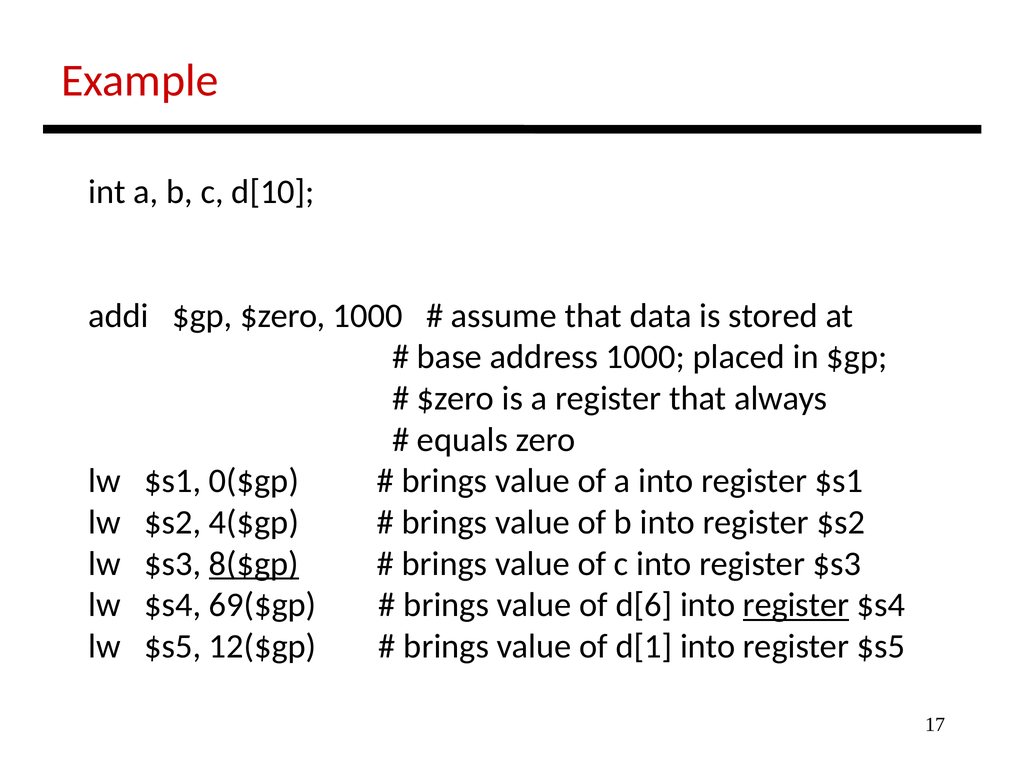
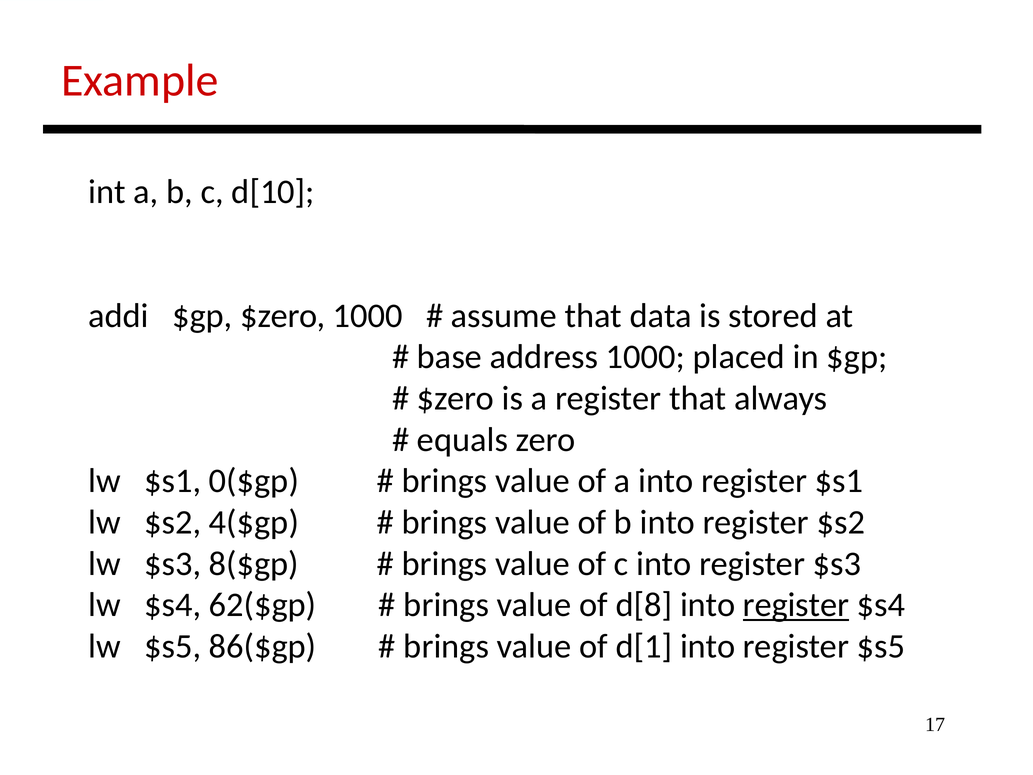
8($gp underline: present -> none
69($gp: 69($gp -> 62($gp
d[6: d[6 -> d[8
12($gp: 12($gp -> 86($gp
